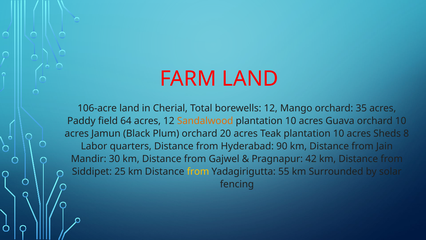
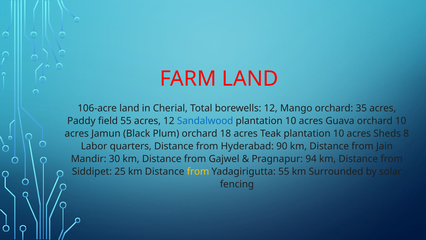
field 64: 64 -> 55
Sandalwood colour: orange -> blue
20: 20 -> 18
42: 42 -> 94
